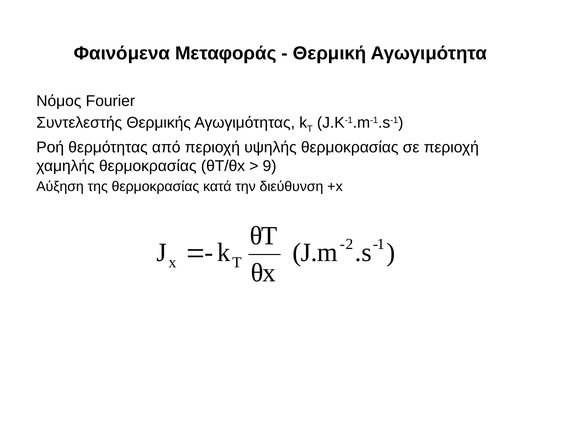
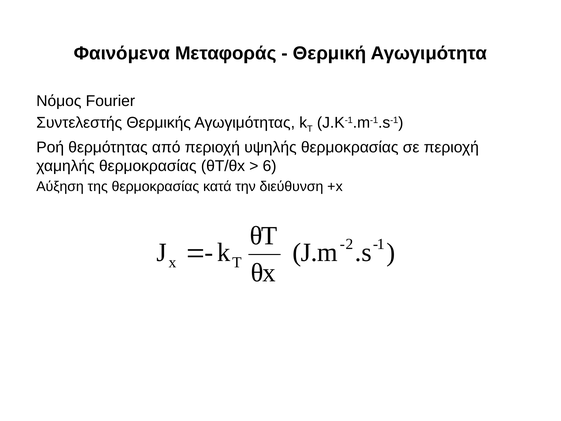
9: 9 -> 6
